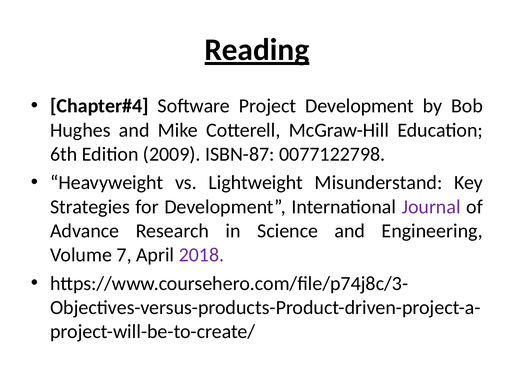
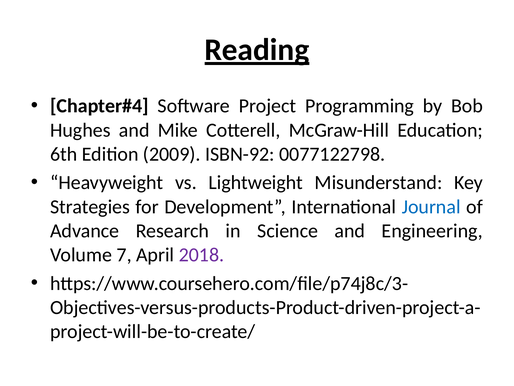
Project Development: Development -> Programming
ISBN-87: ISBN-87 -> ISBN-92
Journal colour: purple -> blue
